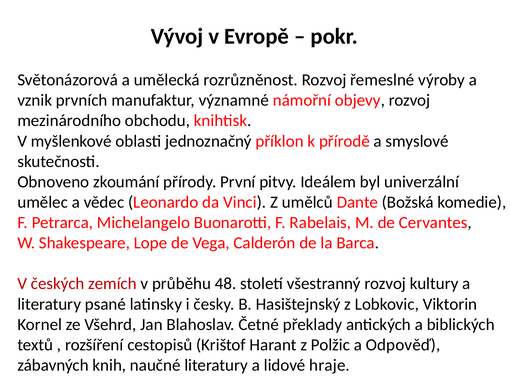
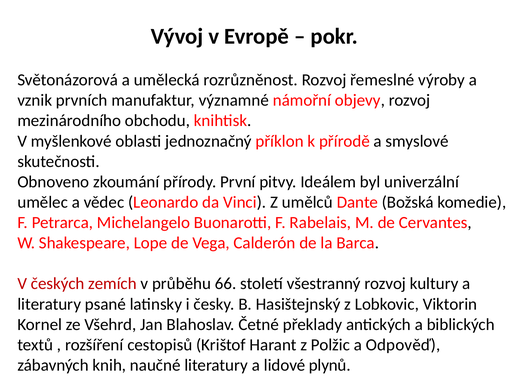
48: 48 -> 66
hraje: hraje -> plynů
